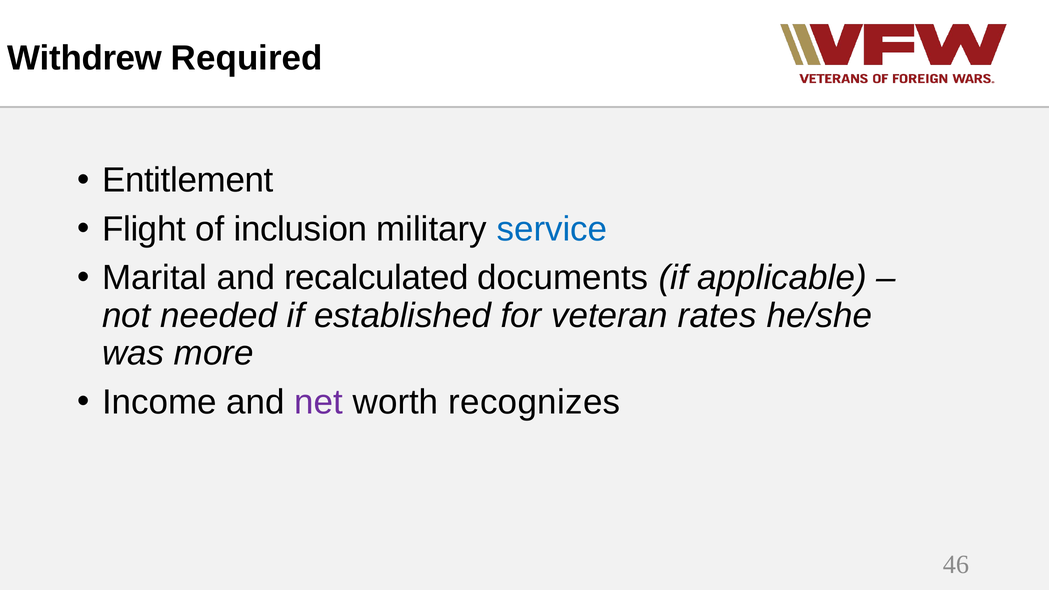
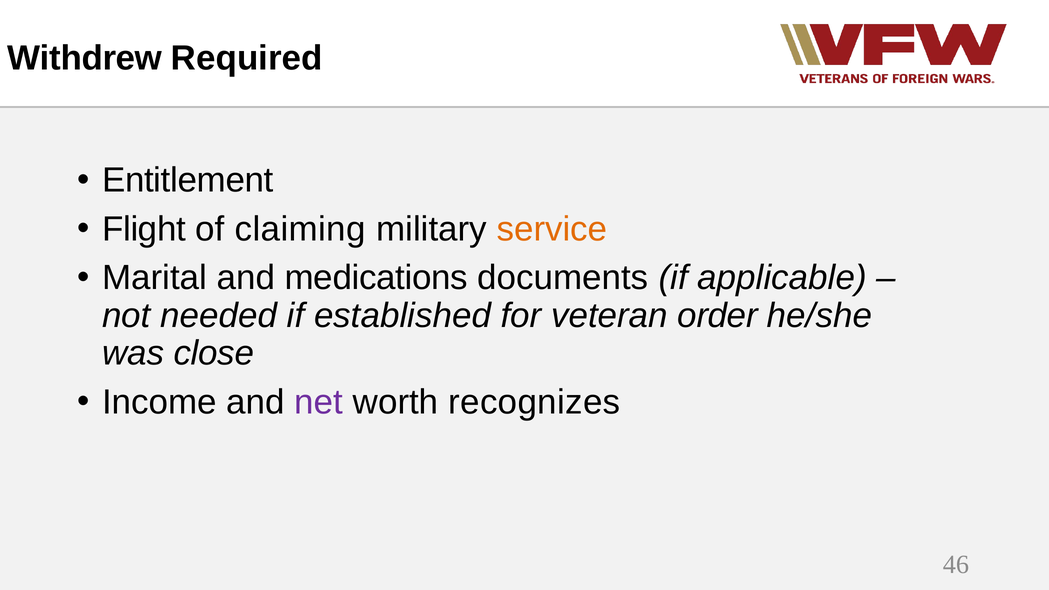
inclusion: inclusion -> claiming
service colour: blue -> orange
recalculated: recalculated -> medications
rates: rates -> order
more: more -> close
